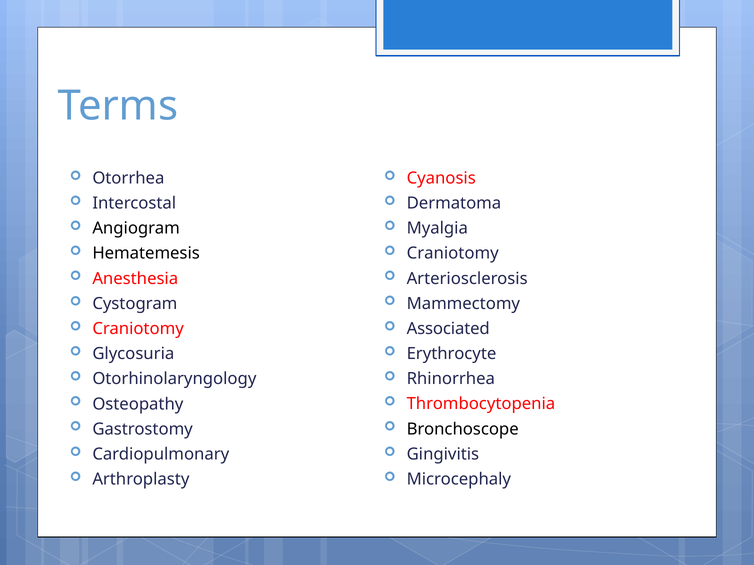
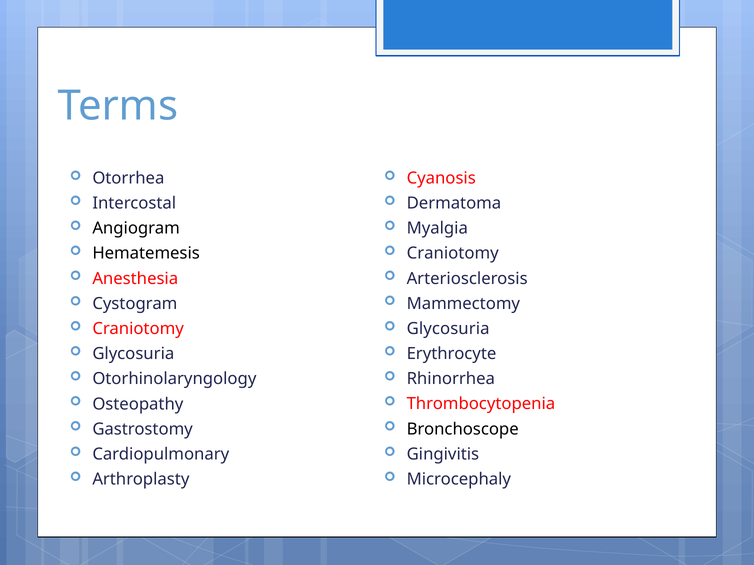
Associated at (448, 329): Associated -> Glycosuria
